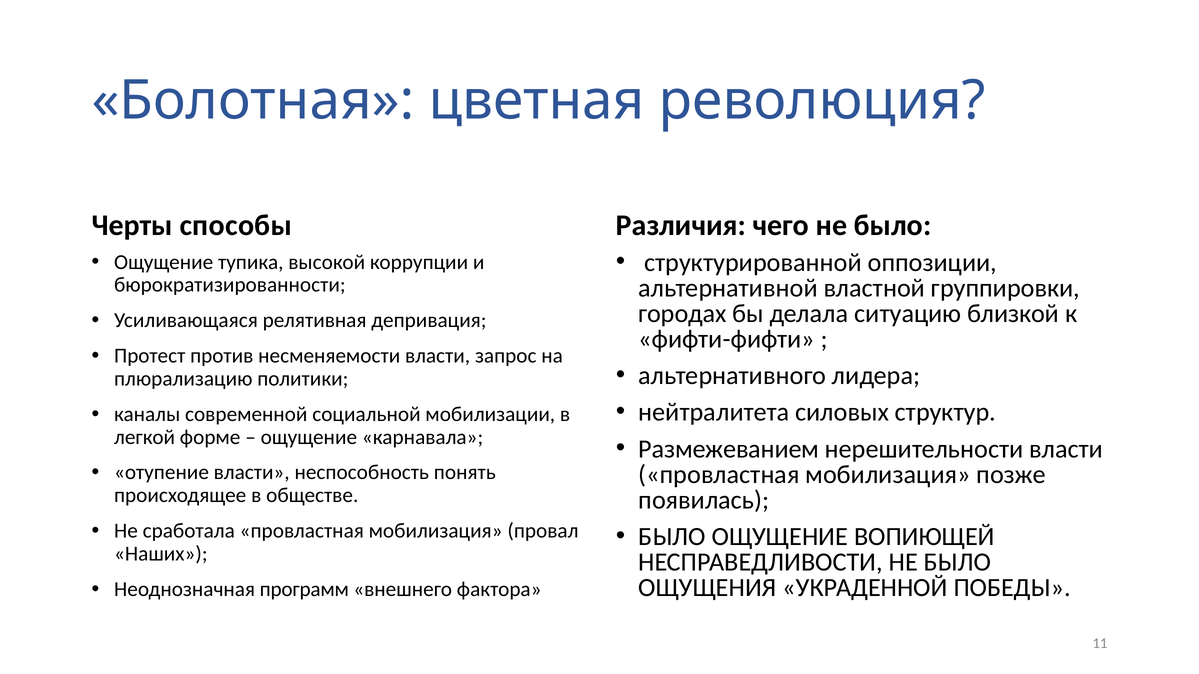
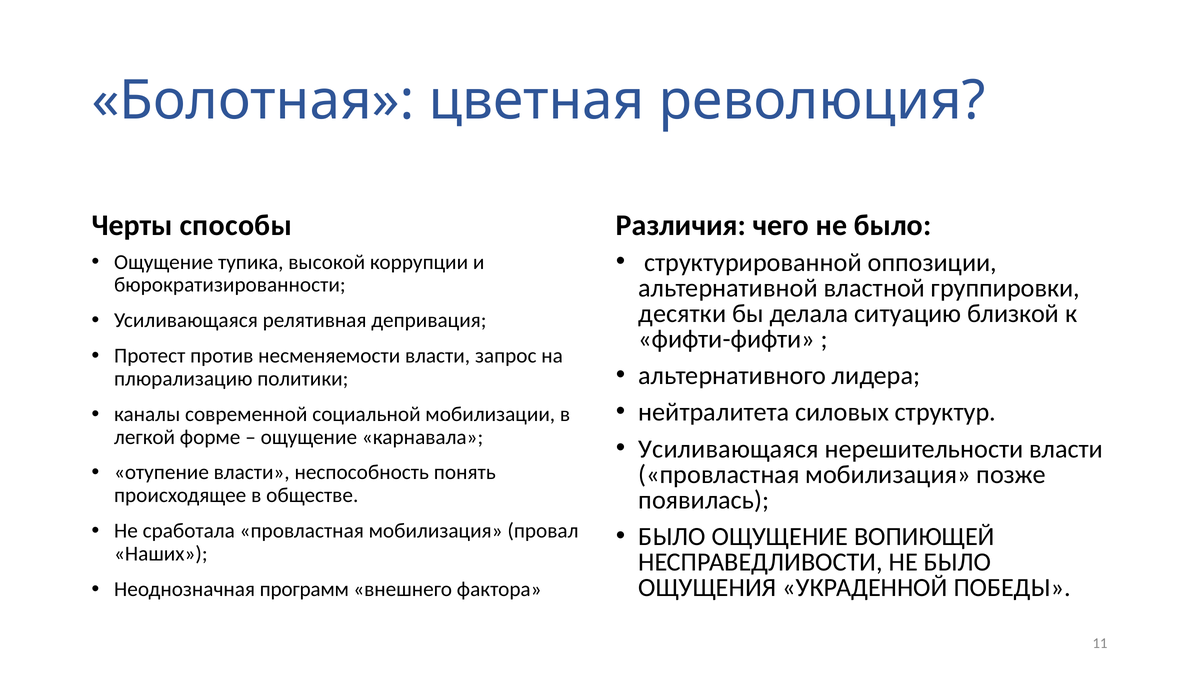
городах: городах -> десятки
Размежеванием at (729, 449): Размежеванием -> Усиливающаяся
